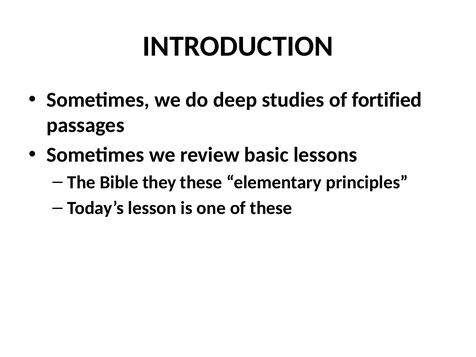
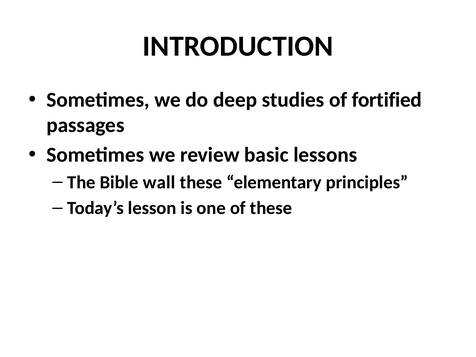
they: they -> wall
